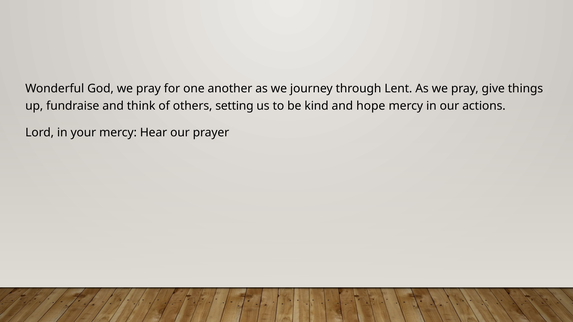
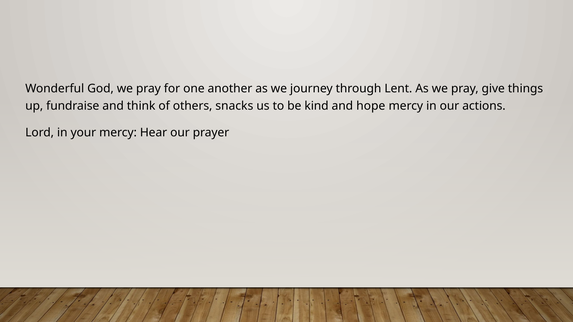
setting: setting -> snacks
